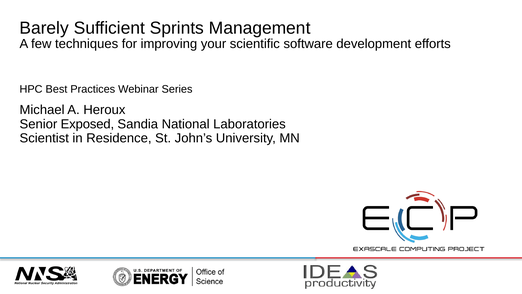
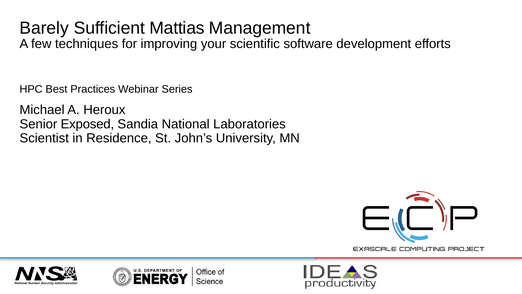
Sprints: Sprints -> Mattias
